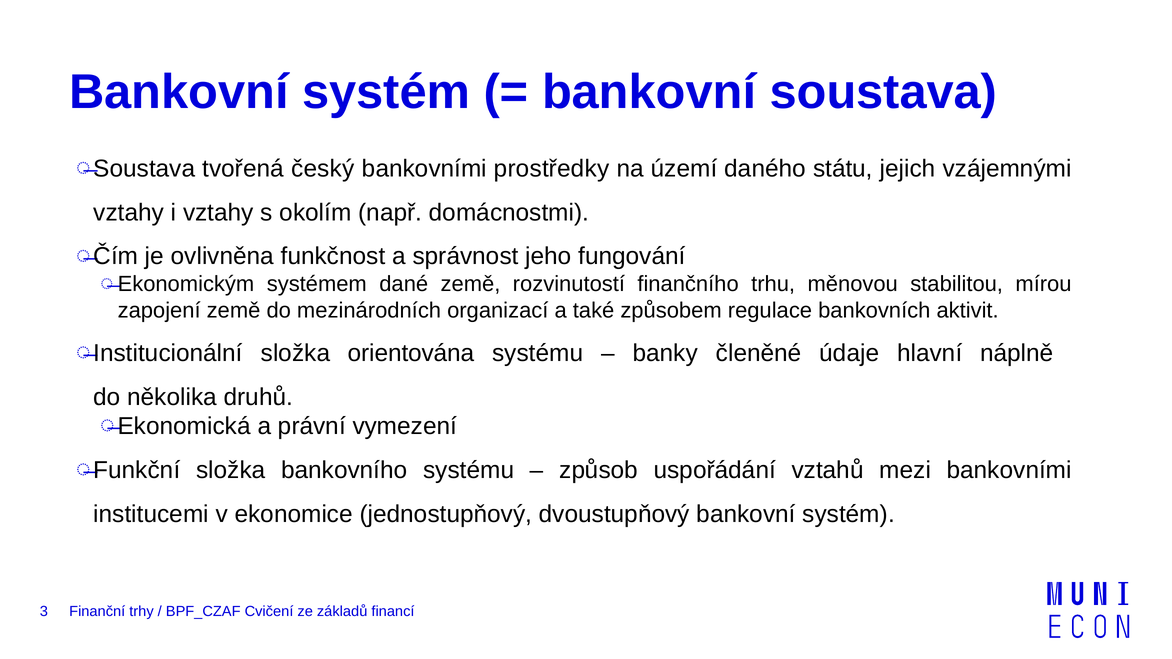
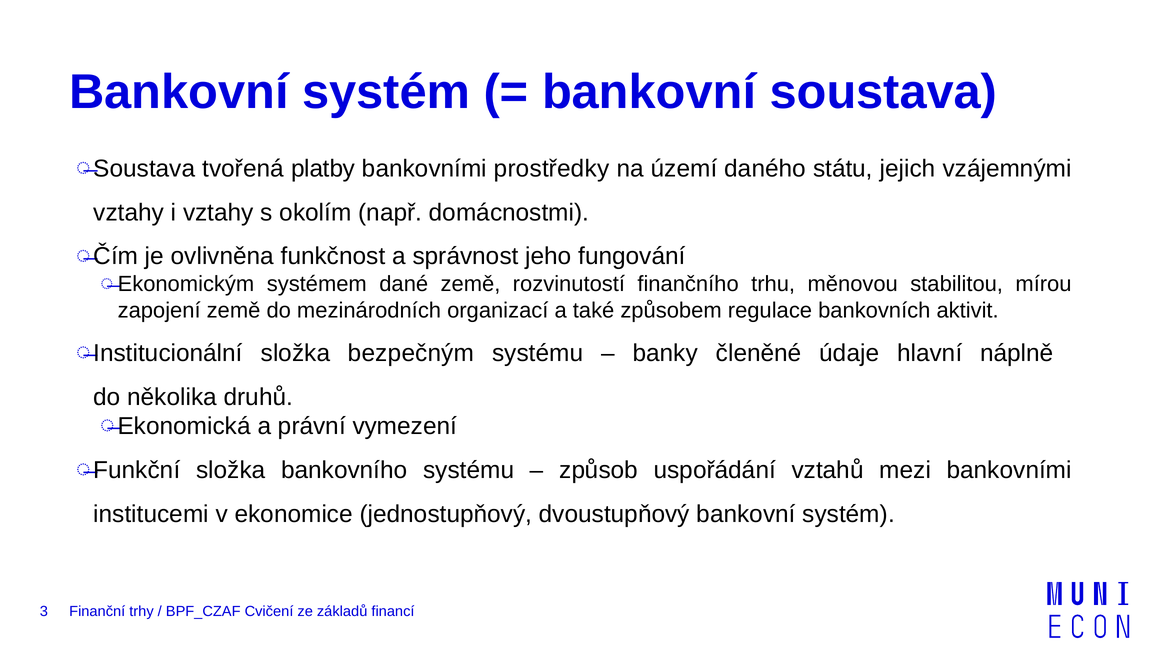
český: český -> platby
orientována: orientována -> bezpečným
